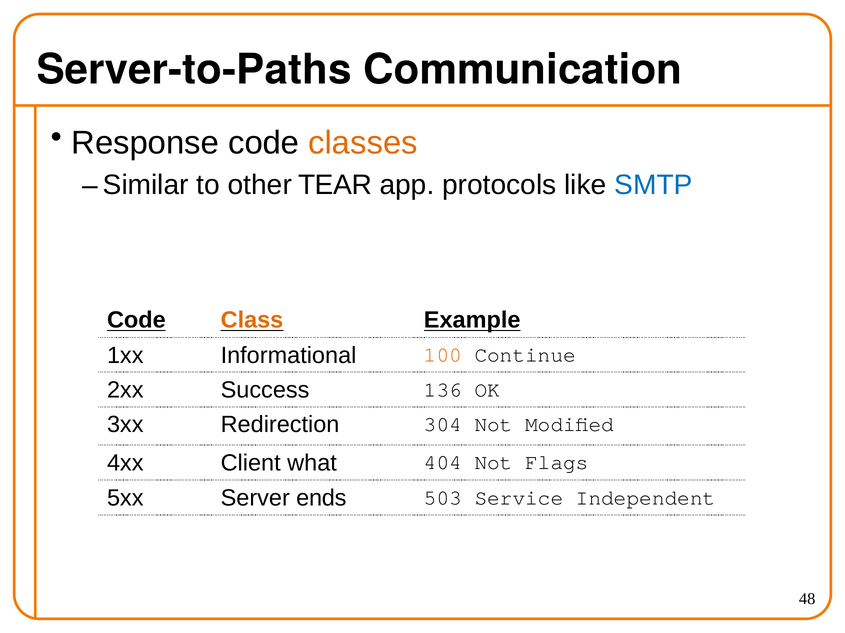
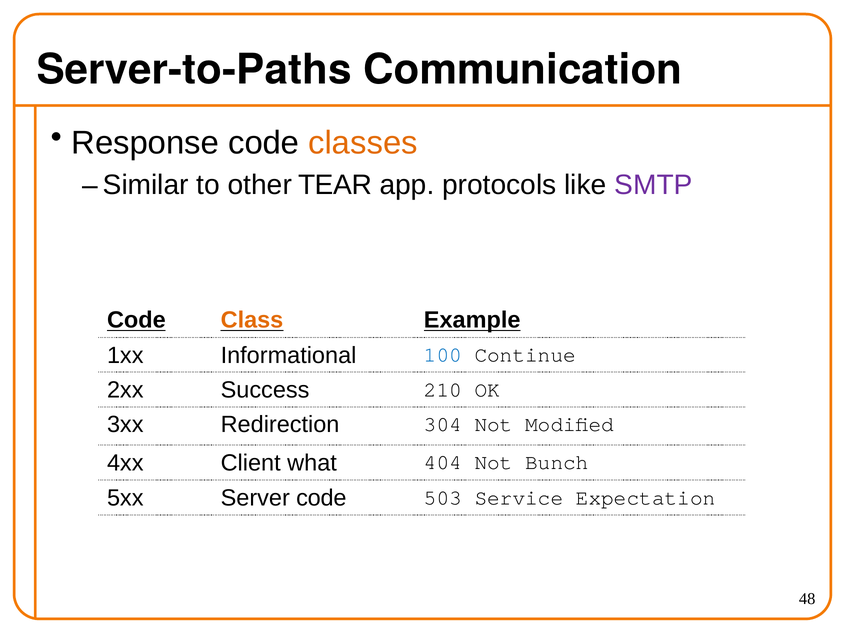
SMTP colour: blue -> purple
100 colour: orange -> blue
136: 136 -> 210
Flags: Flags -> Bunch
Server ends: ends -> code
Independent: Independent -> Expectation
